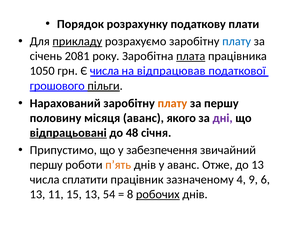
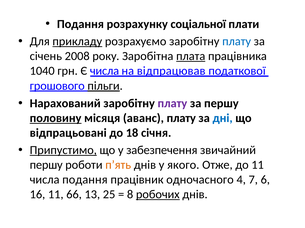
Порядок at (80, 24): Порядок -> Подання
податкову: податкову -> соціальної
2081: 2081 -> 2008
1050: 1050 -> 1040
плату at (172, 104) colour: orange -> purple
половину underline: none -> present
аванс якого: якого -> плату
дні colour: purple -> blue
відпрацьовані underline: present -> none
48: 48 -> 18
Припустимо underline: none -> present
у аванс: аванс -> якого
до 13: 13 -> 11
числа сплатити: сплатити -> подання
зазначеному: зазначеному -> одночасного
9: 9 -> 7
13 at (37, 195): 13 -> 16
15: 15 -> 66
54: 54 -> 25
